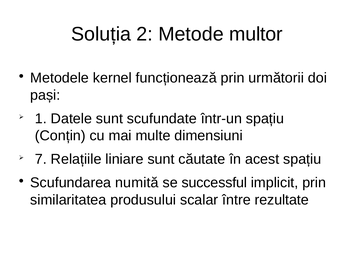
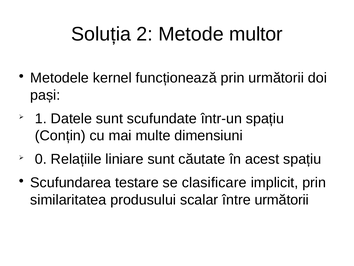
7: 7 -> 0
numită: numită -> testare
successful: successful -> clasificare
între rezultate: rezultate -> următorii
